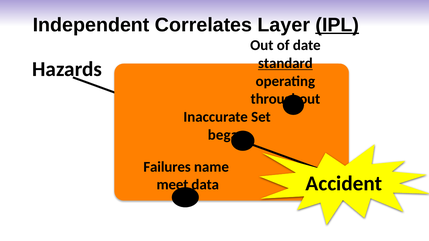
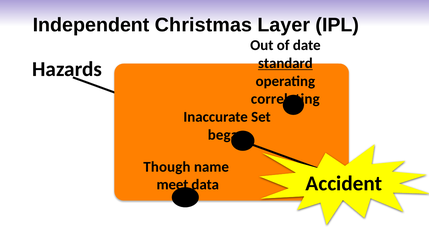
Correlates: Correlates -> Christmas
IPL underline: present -> none
throughout: throughout -> correlating
Failures: Failures -> Though
